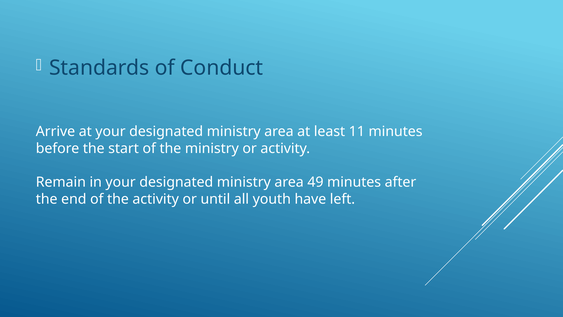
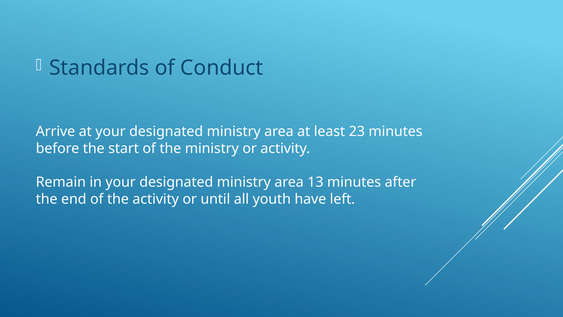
11: 11 -> 23
49: 49 -> 13
